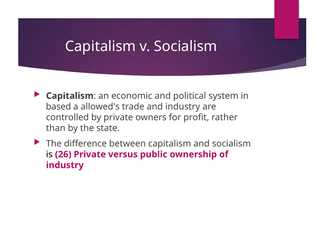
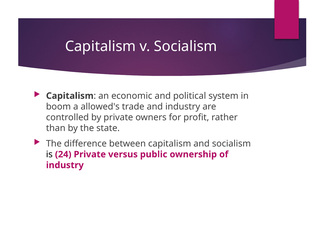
based: based -> boom
26: 26 -> 24
